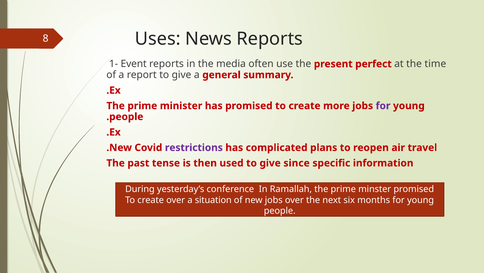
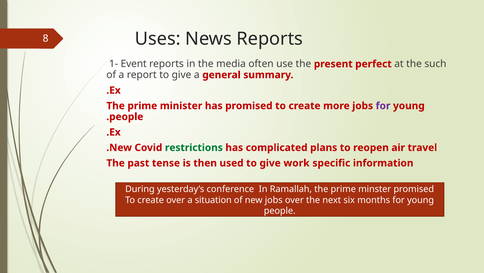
time: time -> such
restrictions colour: purple -> green
since: since -> work
